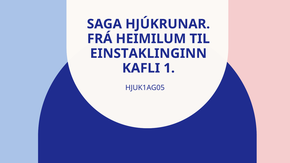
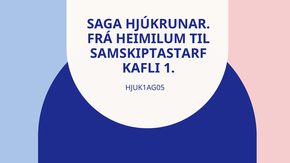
EINSTAKLINGINN: EINSTAKLINGINN -> SAMSKIPTASTARF
